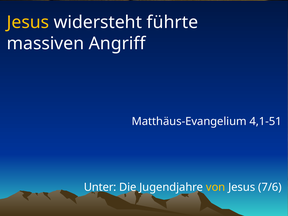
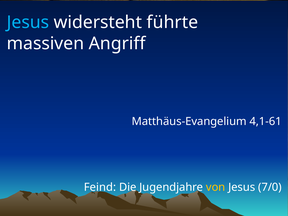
Jesus at (28, 22) colour: yellow -> light blue
4,1-51: 4,1-51 -> 4,1-61
Unter: Unter -> Feind
7/6: 7/6 -> 7/0
